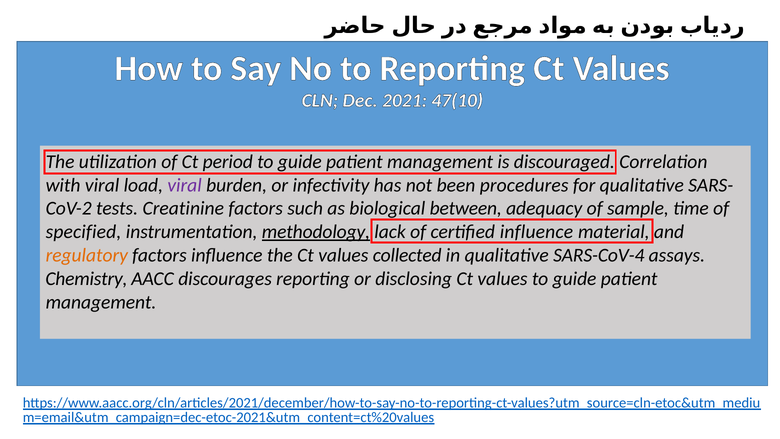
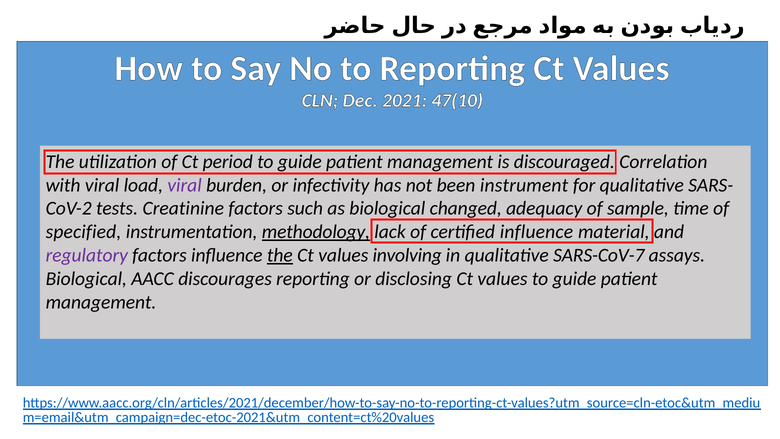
procedures: procedures -> instrument
between: between -> changed
regulatory colour: orange -> purple
the at (280, 255) underline: none -> present
collected: collected -> involving
SARS-CoV-4: SARS-CoV-4 -> SARS-CoV-7
Chemistry at (86, 279): Chemistry -> Biological
